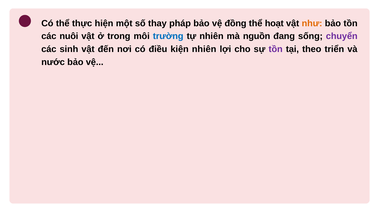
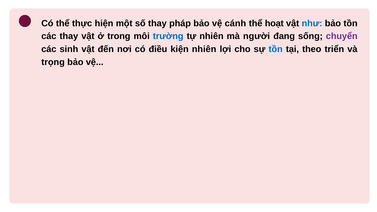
đồng: đồng -> cánh
như colour: orange -> blue
các nuôi: nuôi -> thay
nguồn: nguồn -> người
tồn at (276, 49) colour: purple -> blue
nước: nước -> trọng
